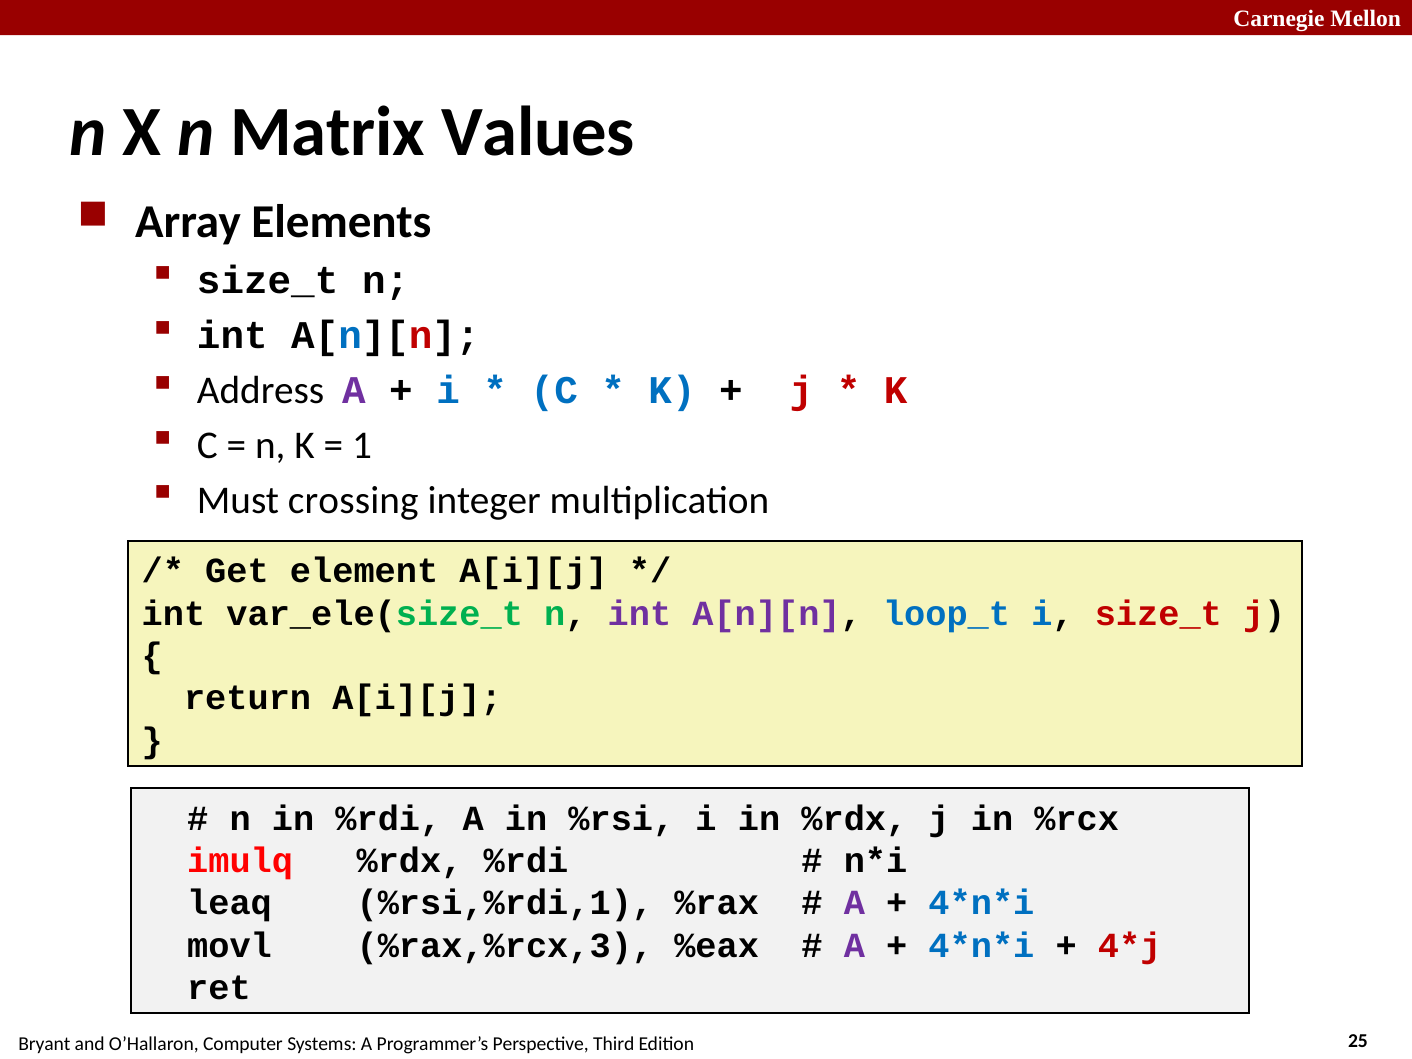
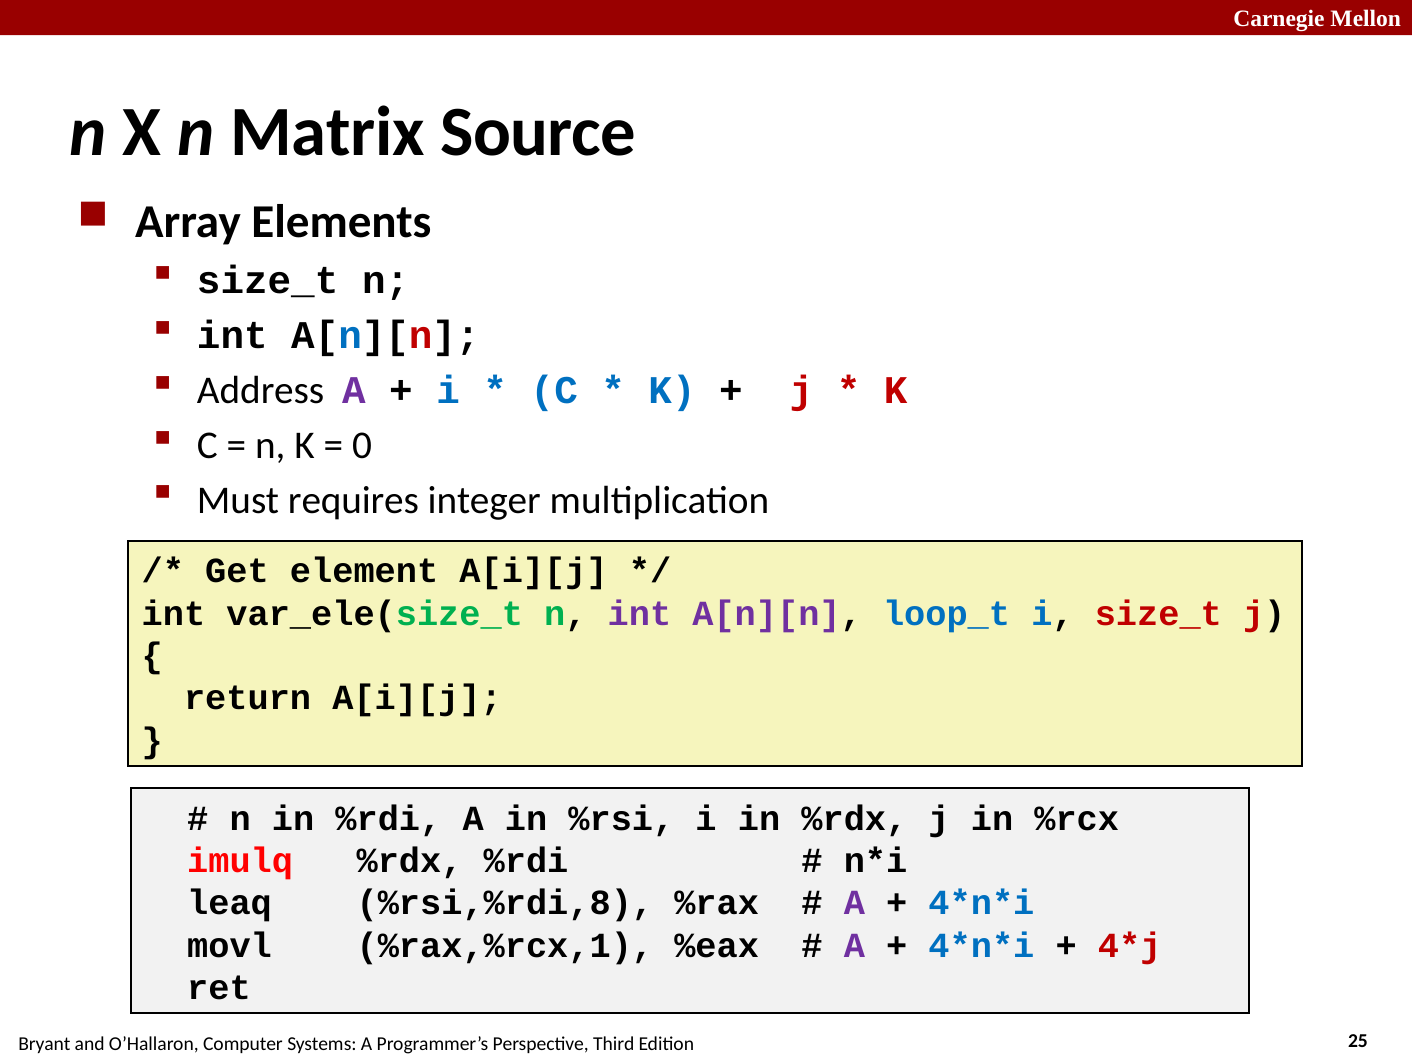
Values: Values -> Source
1: 1 -> 0
crossing: crossing -> requires
%rsi,%rdi,1: %rsi,%rdi,1 -> %rsi,%rdi,8
%rax,%rcx,3: %rax,%rcx,3 -> %rax,%rcx,1
